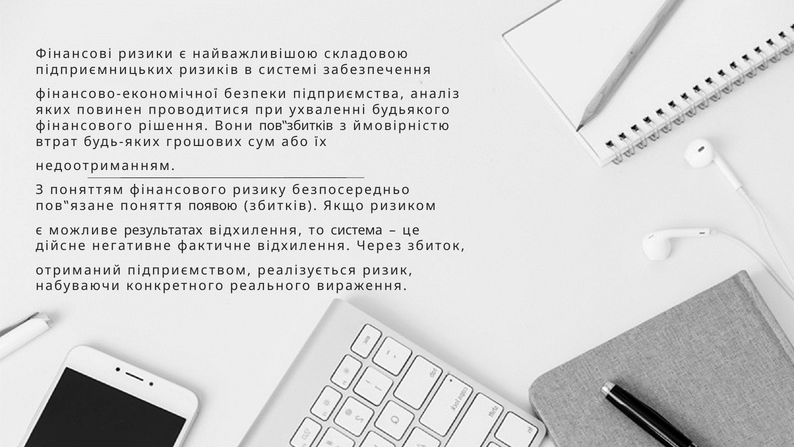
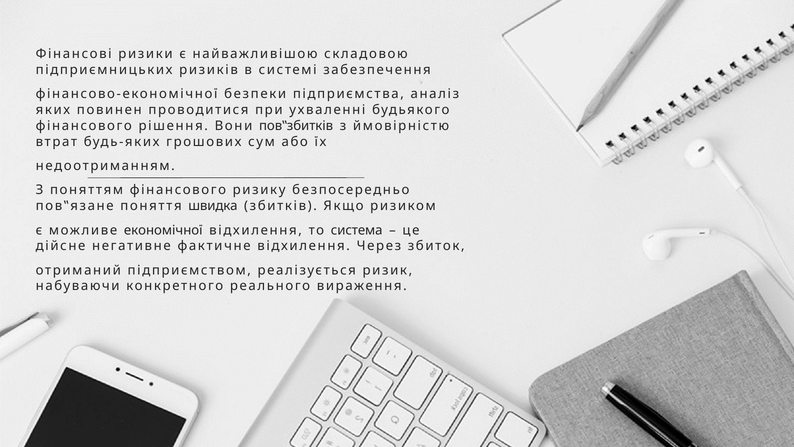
появою: появою -> швидка
результатах: результатах -> економічної
